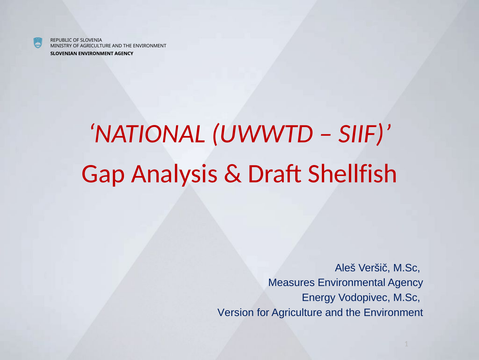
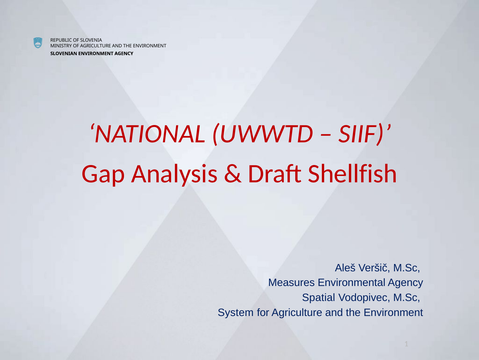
Energy: Energy -> Spatial
Version: Version -> System
